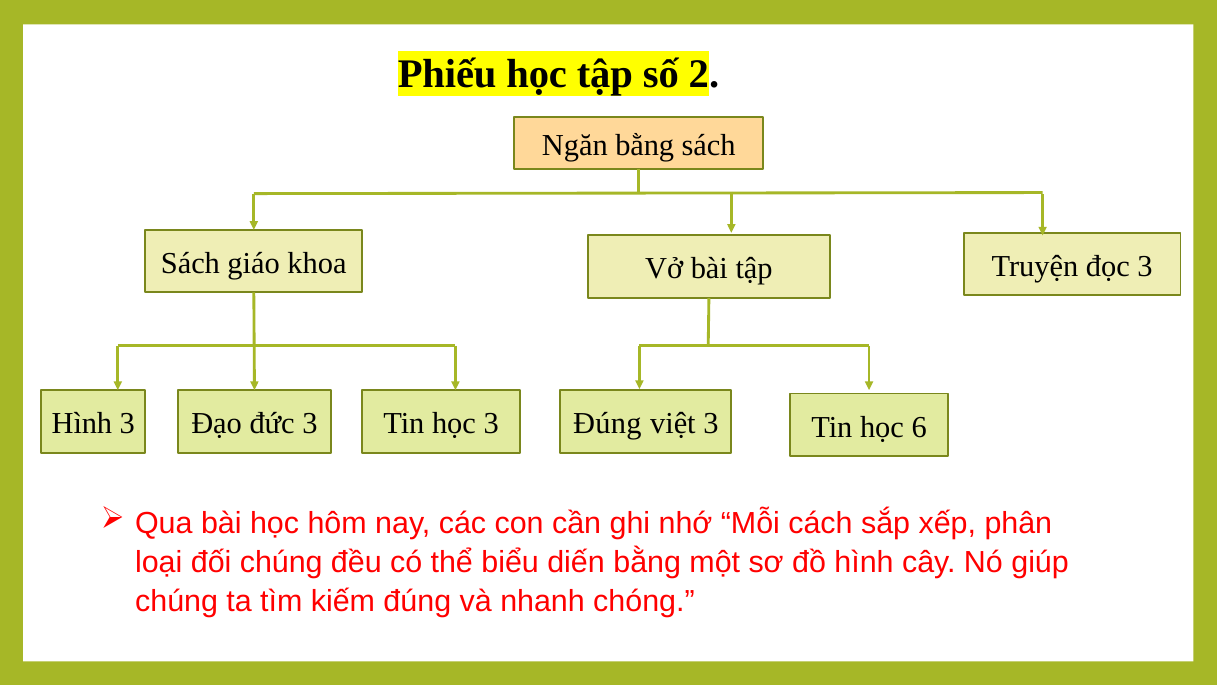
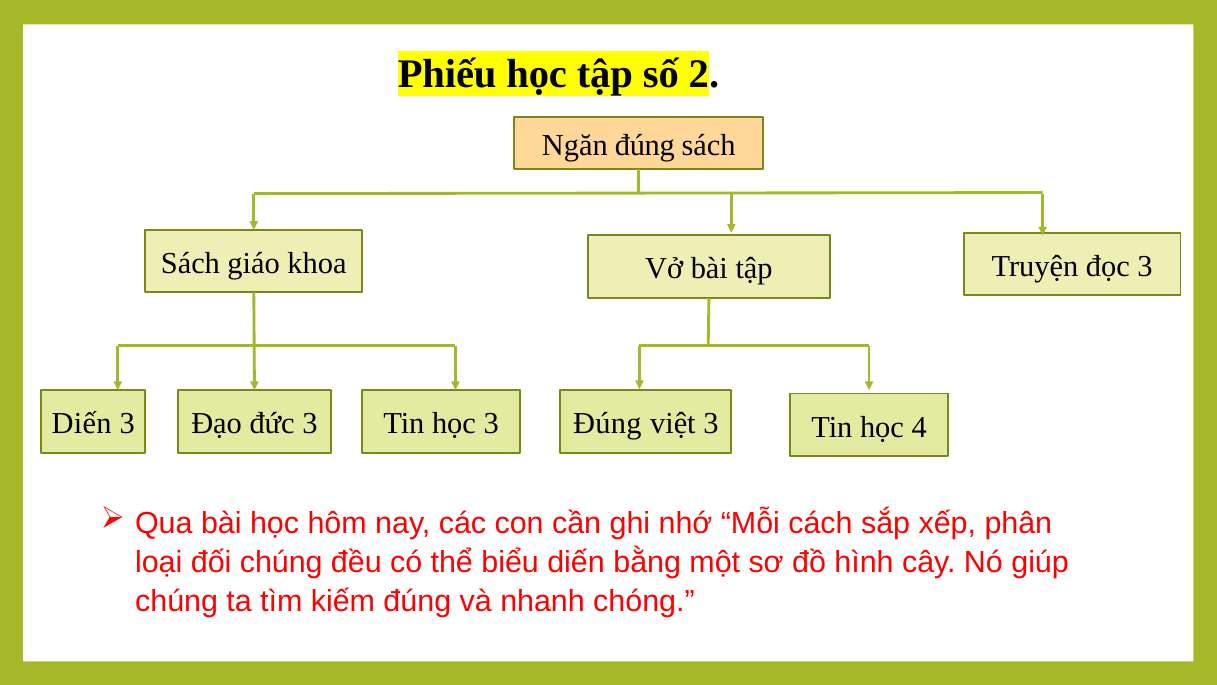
Ngăn bằng: bằng -> đúng
6: 6 -> 4
Hình at (82, 424): Hình -> Diến
